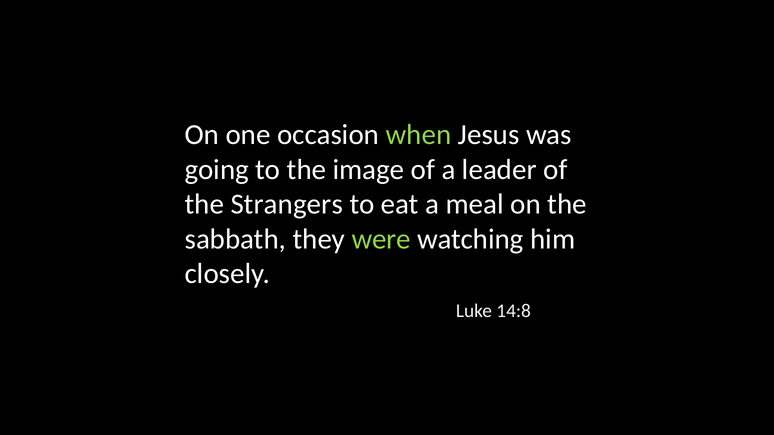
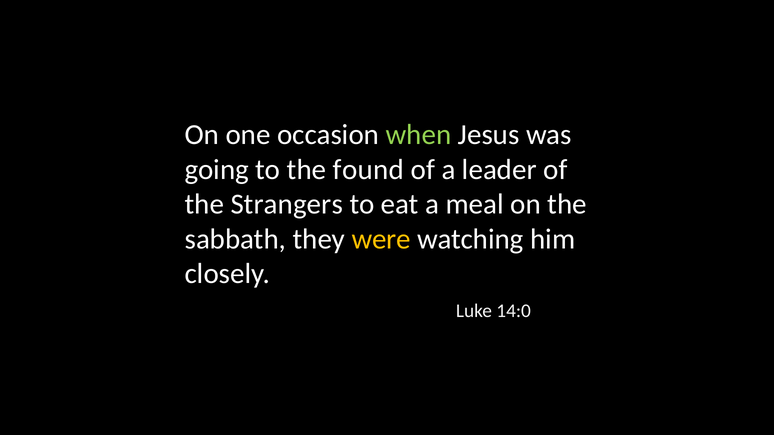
image: image -> found
were colour: light green -> yellow
14:8: 14:8 -> 14:0
